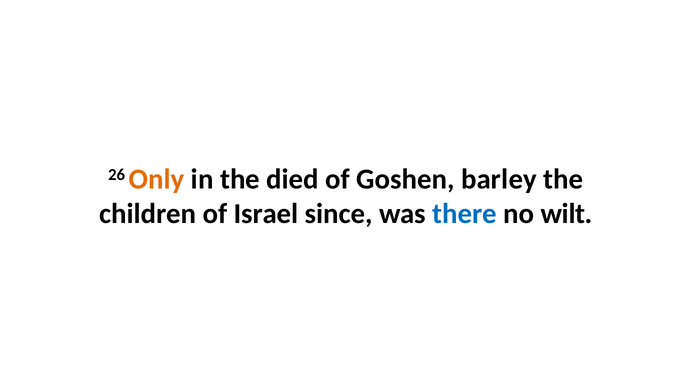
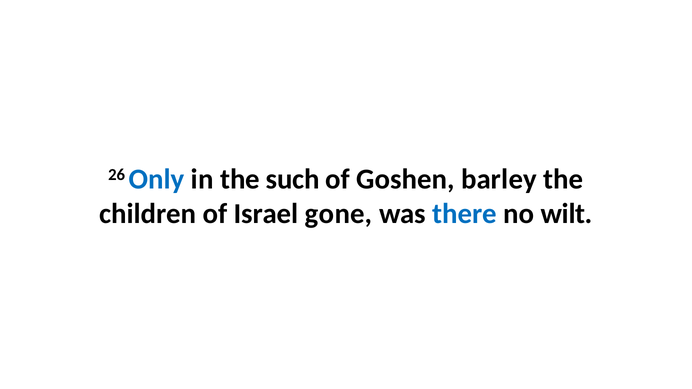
Only colour: orange -> blue
died: died -> such
since: since -> gone
